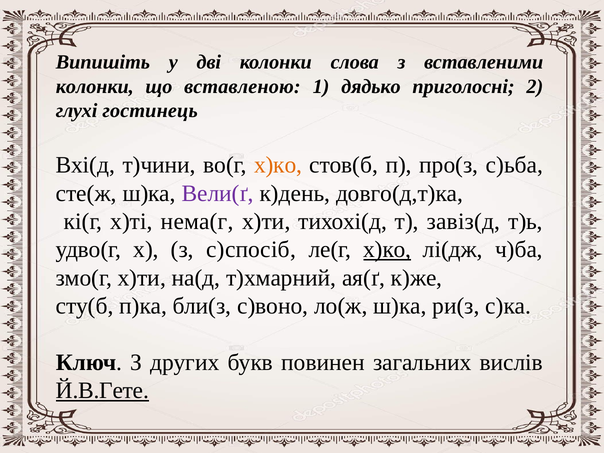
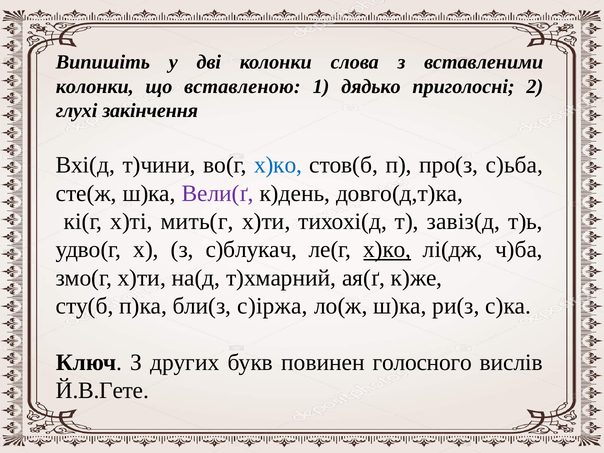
гостинець: гостинець -> закінчення
х)ко at (278, 165) colour: orange -> blue
нема(г: нема(г -> мить(г
с)спосіб: с)спосіб -> с)блукач
с)воно: с)воно -> с)іржа
загальних: загальних -> голосного
Й.В.Гете underline: present -> none
